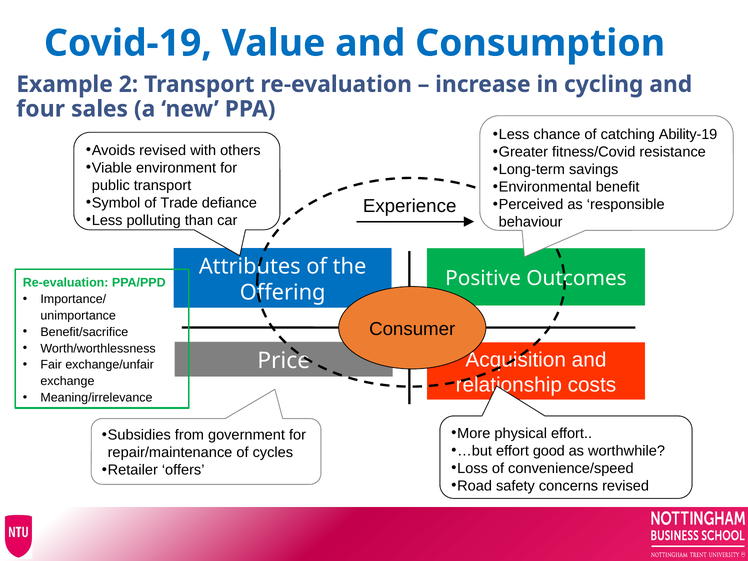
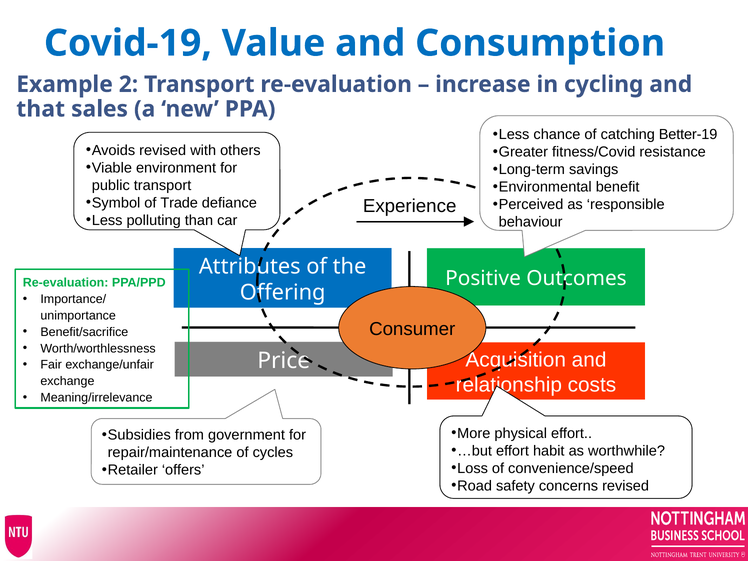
four: four -> that
Ability-19: Ability-19 -> Better-19
good: good -> habit
